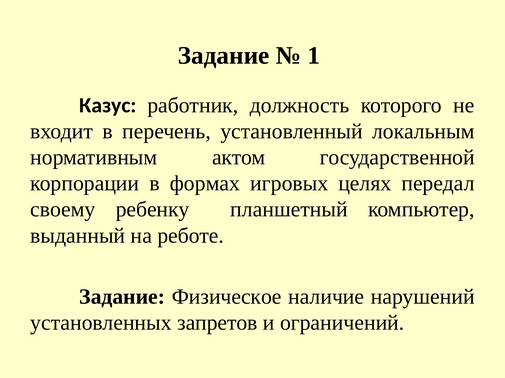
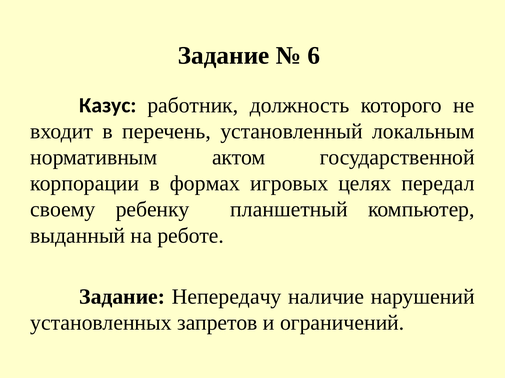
1: 1 -> 6
Физическое: Физическое -> Непередачу
